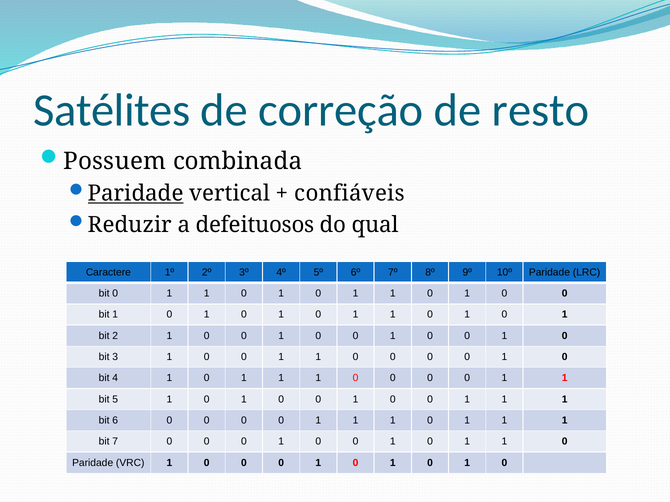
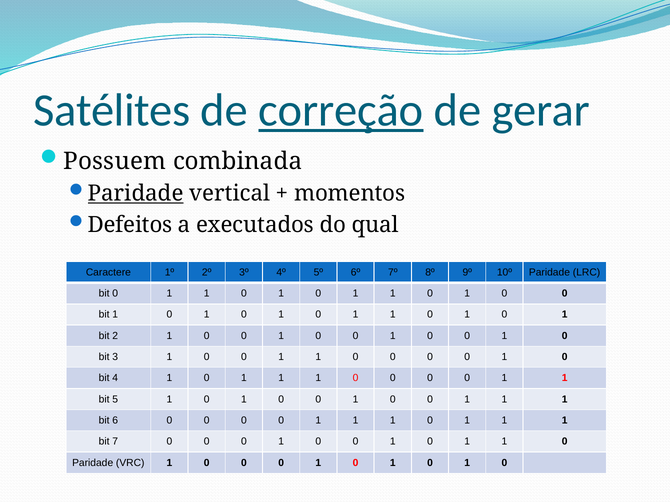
correção underline: none -> present
resto: resto -> gerar
confiáveis: confiáveis -> momentos
Reduzir: Reduzir -> Defeitos
defeituosos: defeituosos -> executados
